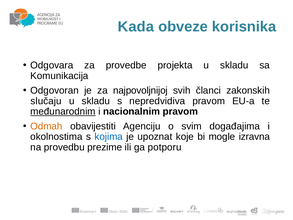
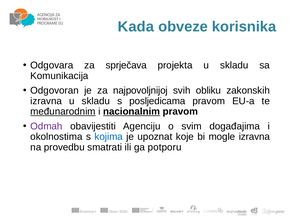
provedbe: provedbe -> sprječava
članci: članci -> obliku
slučaju at (46, 101): slučaju -> izravna
nepredvidiva: nepredvidiva -> posljedicama
nacionalnim underline: none -> present
Odmah colour: orange -> purple
prezime: prezime -> smatrati
